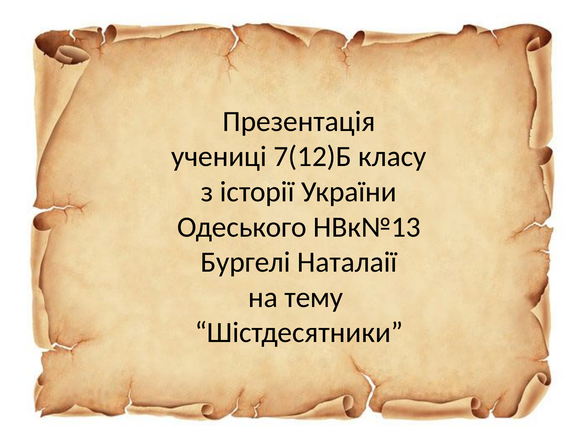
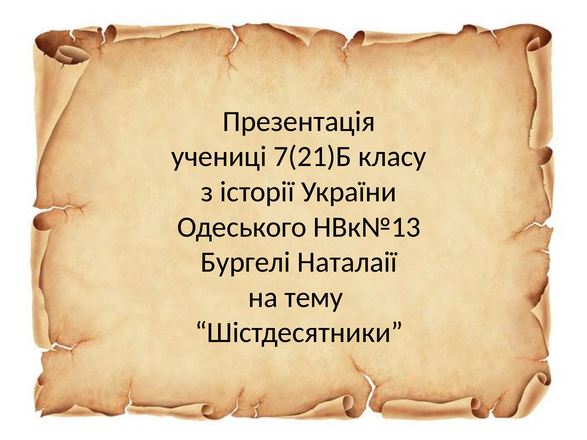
7(12)Б: 7(12)Б -> 7(21)Б
